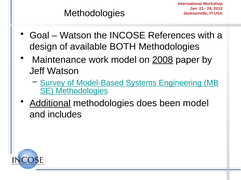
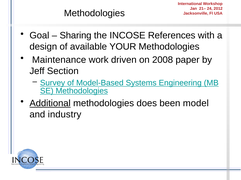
Watson at (76, 36): Watson -> Sharing
BOTH: BOTH -> YOUR
work model: model -> driven
2008 underline: present -> none
Jeff Watson: Watson -> Section
includes: includes -> industry
